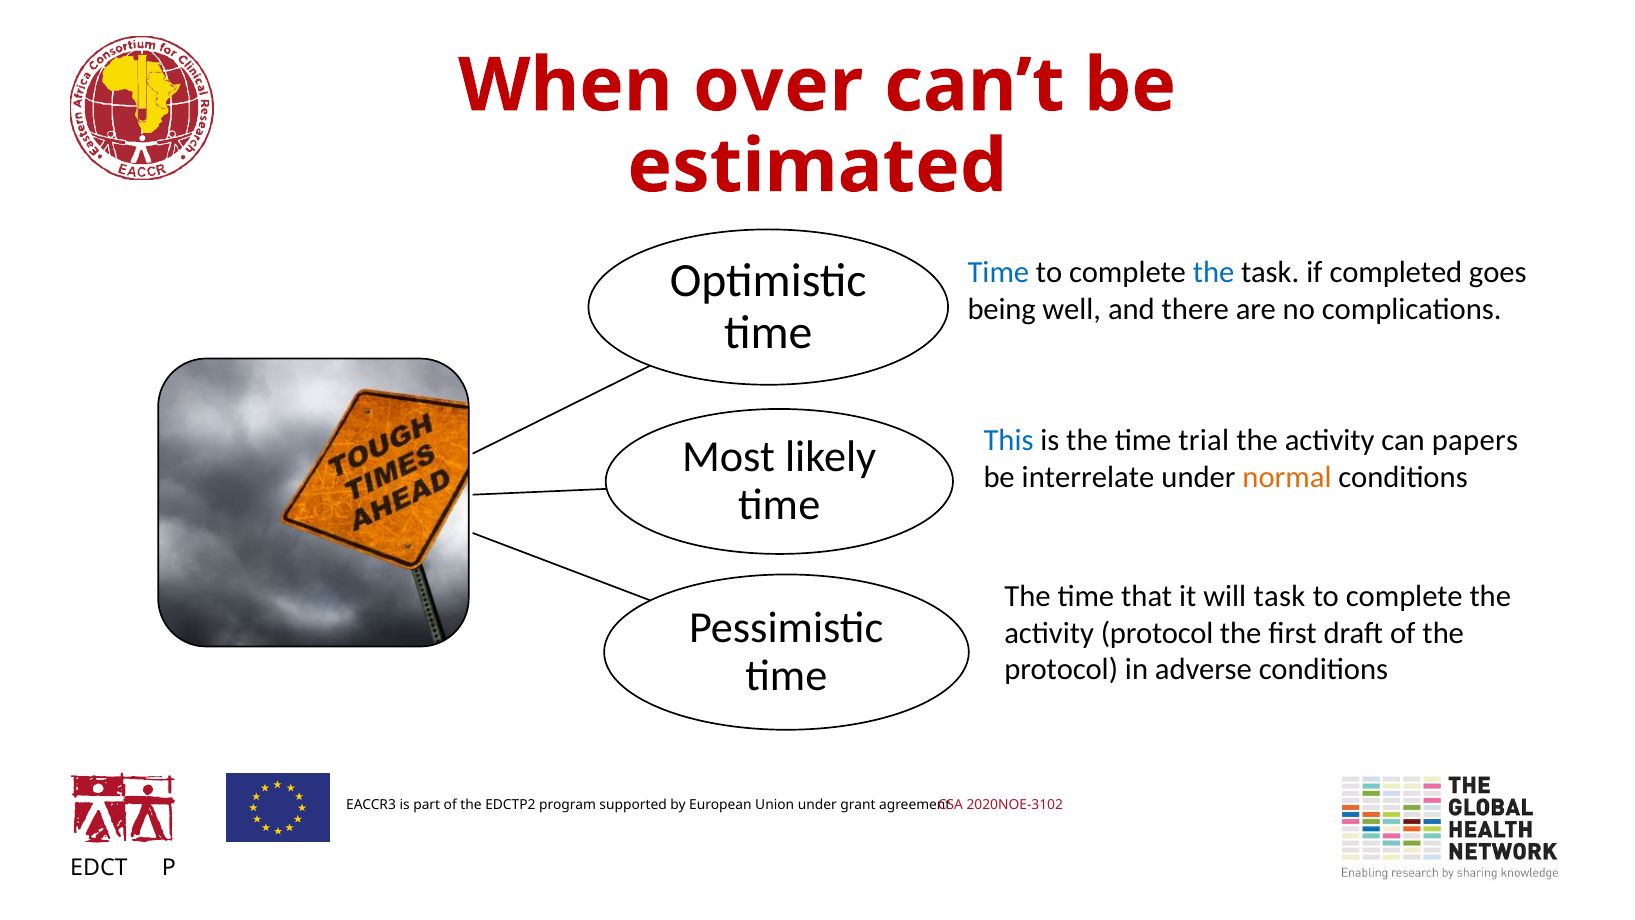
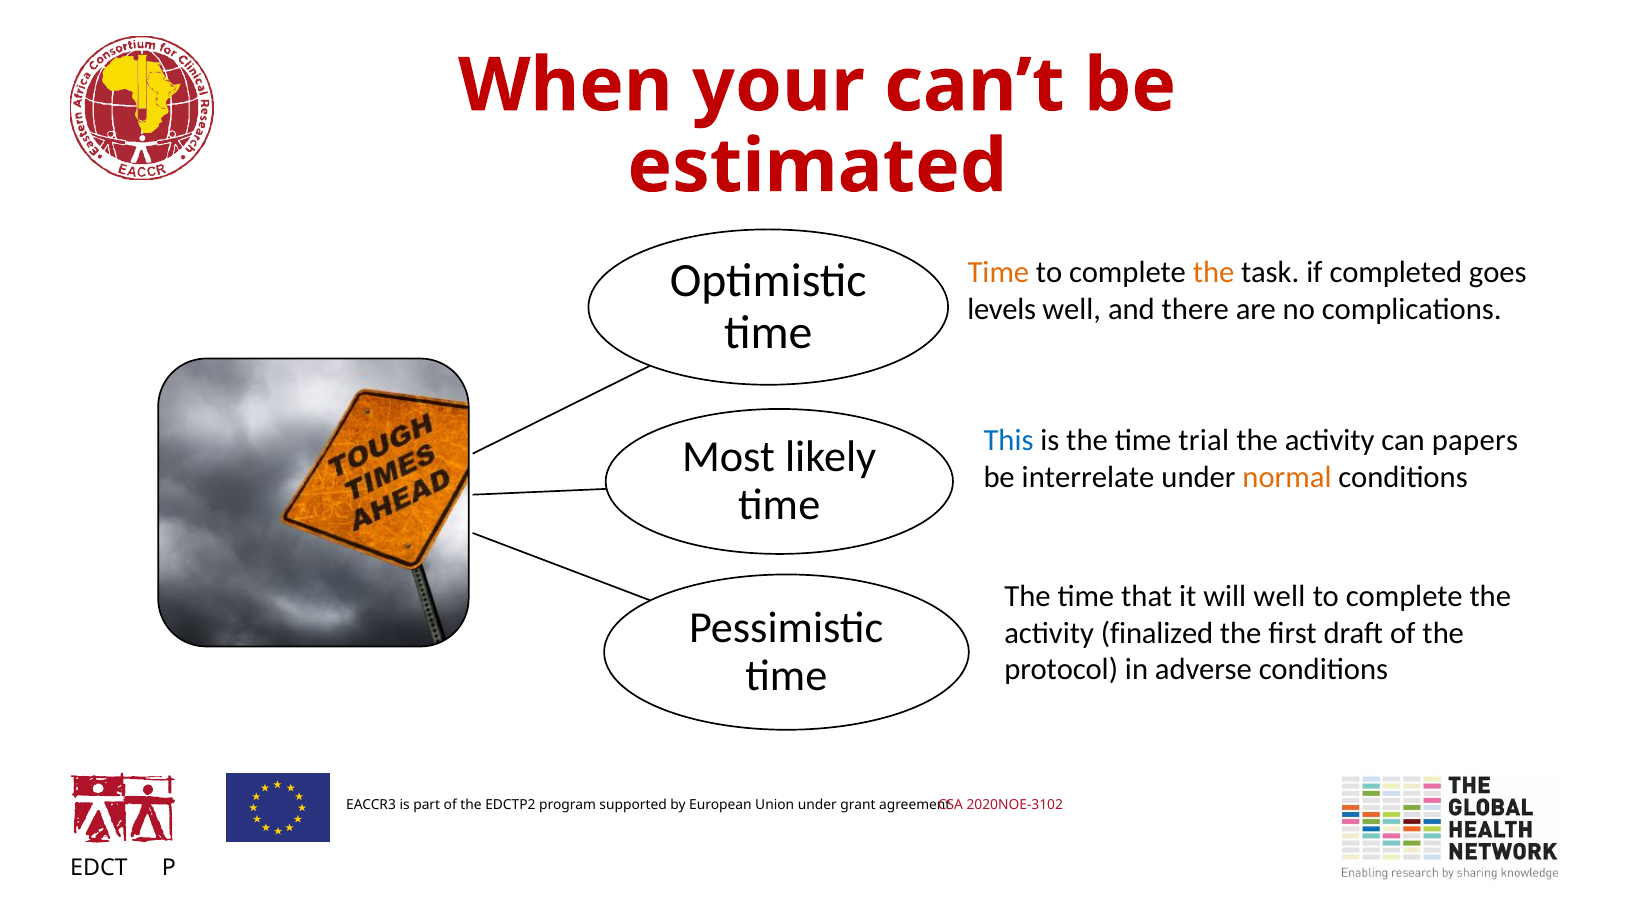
over: over -> your
Time at (998, 272) colour: blue -> orange
the at (1214, 272) colour: blue -> orange
being: being -> levels
will task: task -> well
activity protocol: protocol -> finalized
